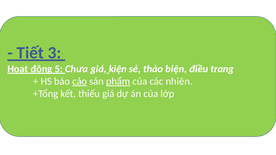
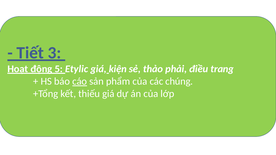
Chưa: Chưa -> Etylic
biện: biện -> phải
phẩm underline: present -> none
nhiên: nhiên -> chúng
